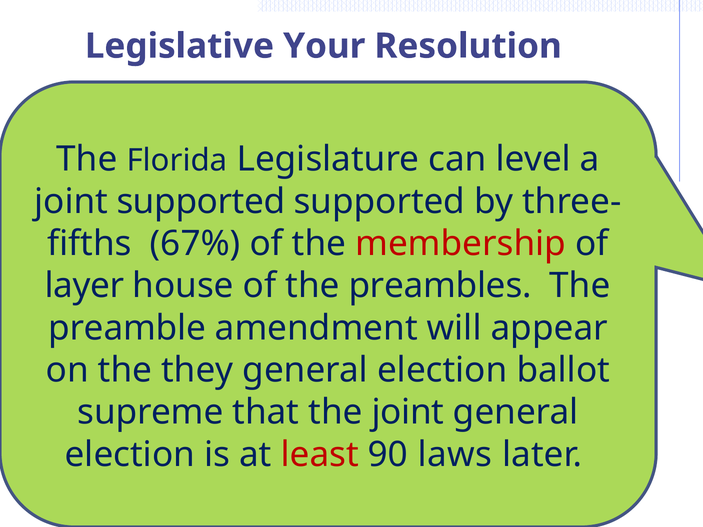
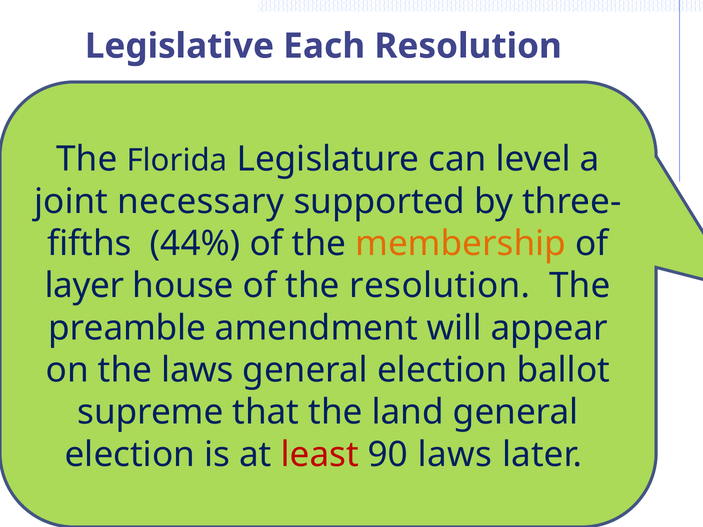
Your: Your -> Each
joint supported: supported -> necessary
67%: 67% -> 44%
membership colour: red -> orange
the preambles: preambles -> resolution
the they: they -> laws
the joint: joint -> land
